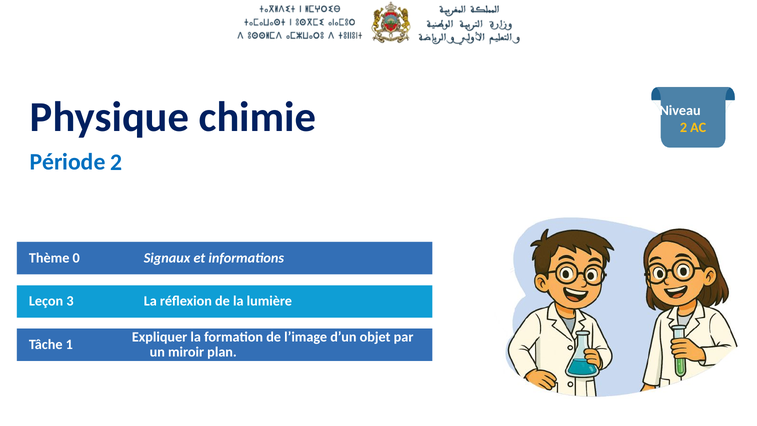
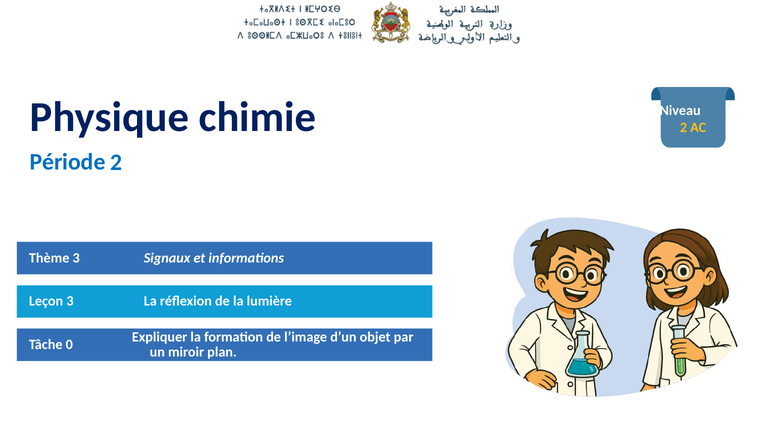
Thème 0: 0 -> 3
1: 1 -> 0
